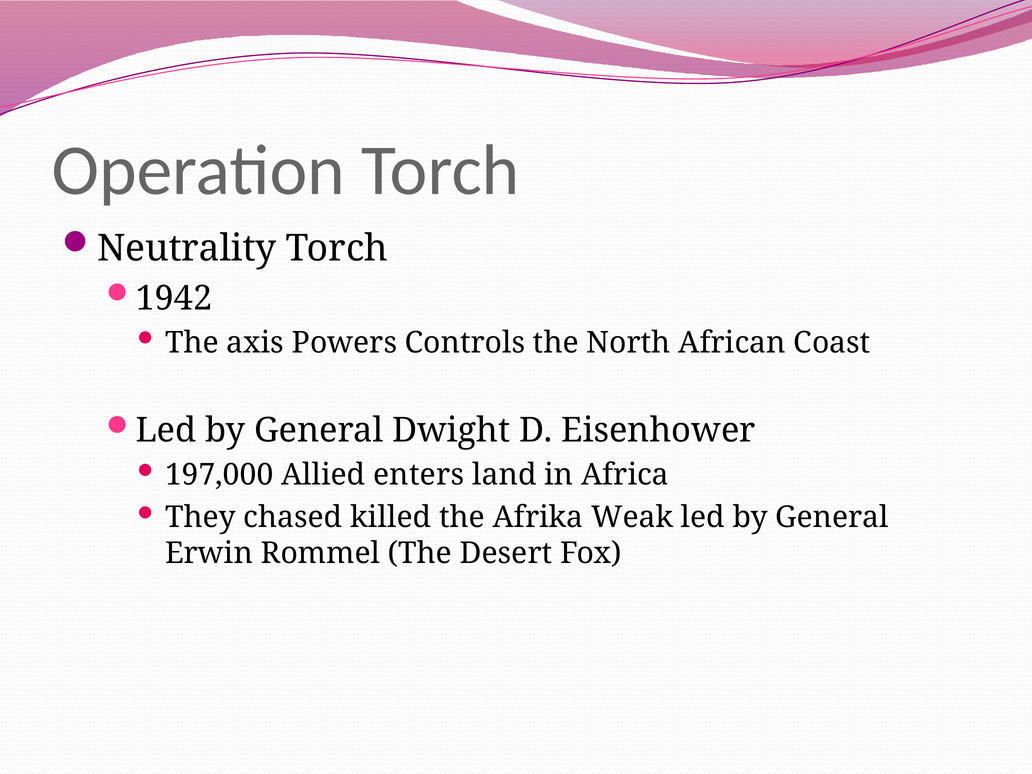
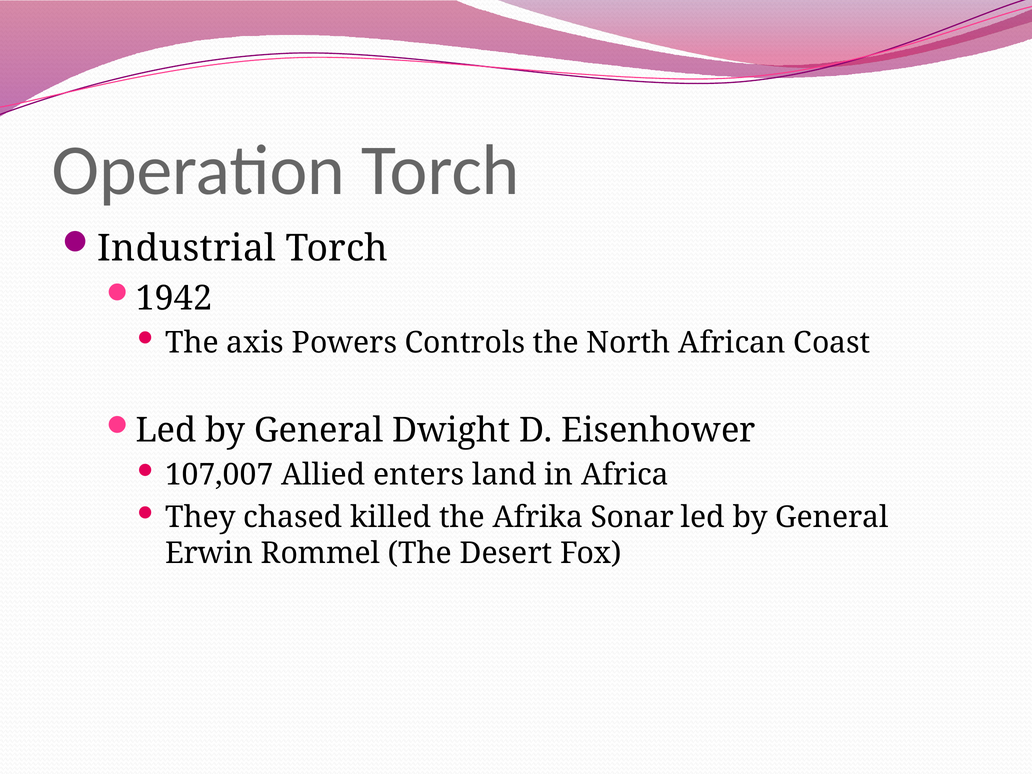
Neutrality: Neutrality -> Industrial
197,000: 197,000 -> 107,007
Weak: Weak -> Sonar
